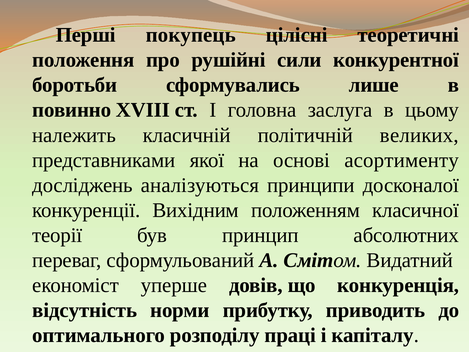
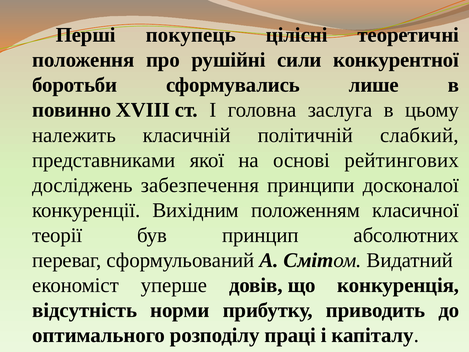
великих: великих -> слабкий
асортименту: асортименту -> рейтингових
аналізуються: аналізуються -> забезпечення
